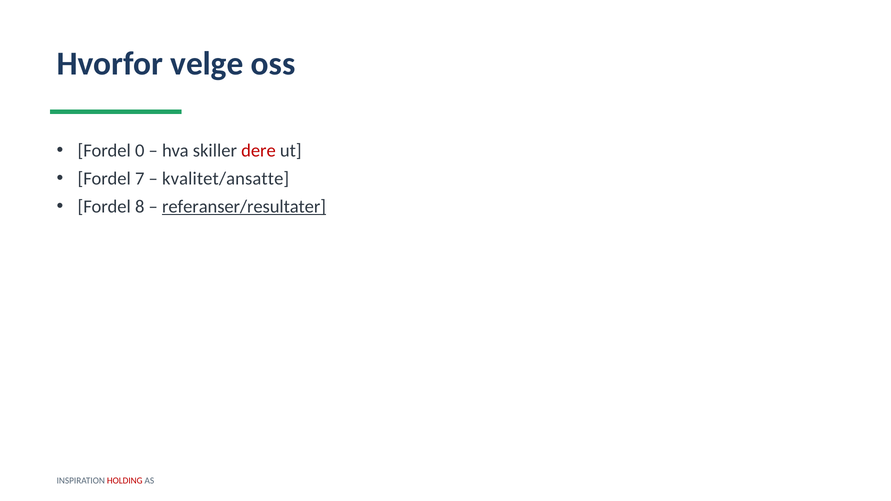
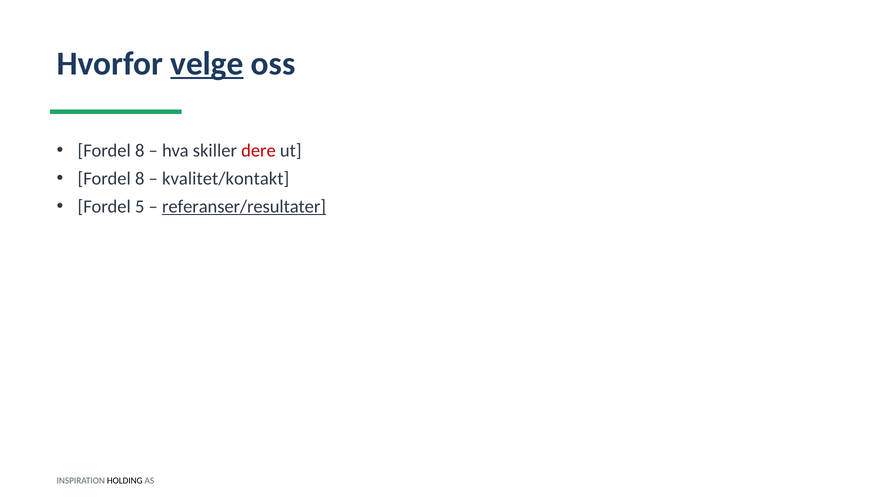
velge underline: none -> present
0 at (140, 151): 0 -> 8
7 at (140, 179): 7 -> 8
kvalitet/ansatte: kvalitet/ansatte -> kvalitet/kontakt
8: 8 -> 5
HOLDING colour: red -> black
